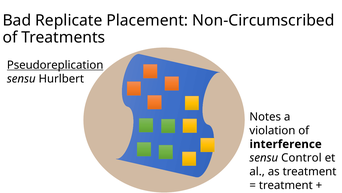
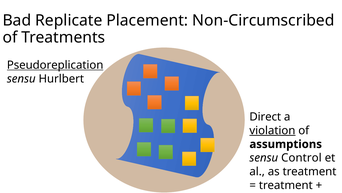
Notes: Notes -> Direct
violation underline: none -> present
interference: interference -> assumptions
